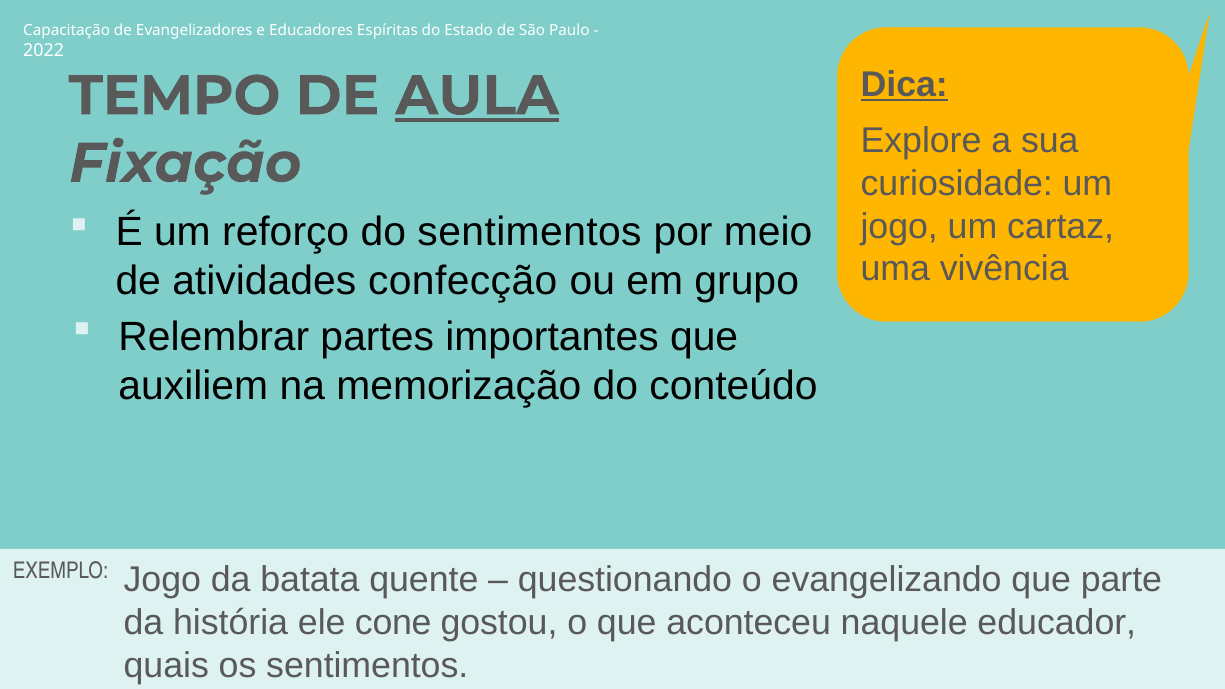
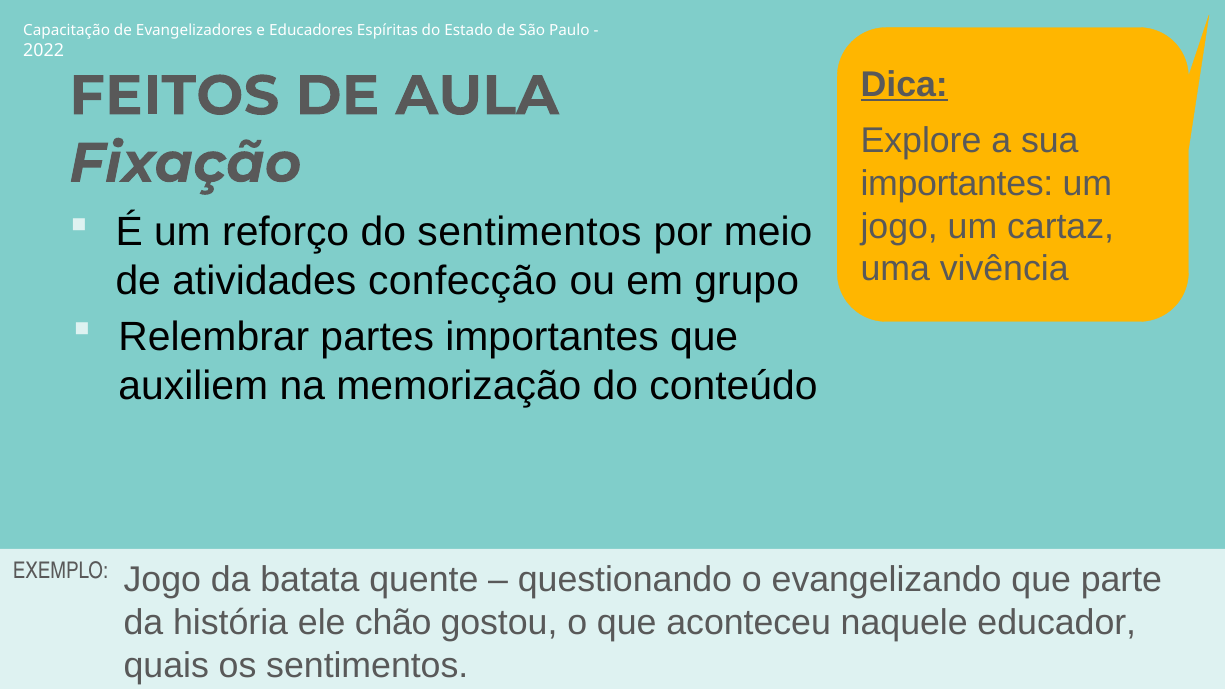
TEMPO: TEMPO -> FEITOS
AULA underline: present -> none
curiosidade at (957, 183): curiosidade -> importantes
cone: cone -> chão
